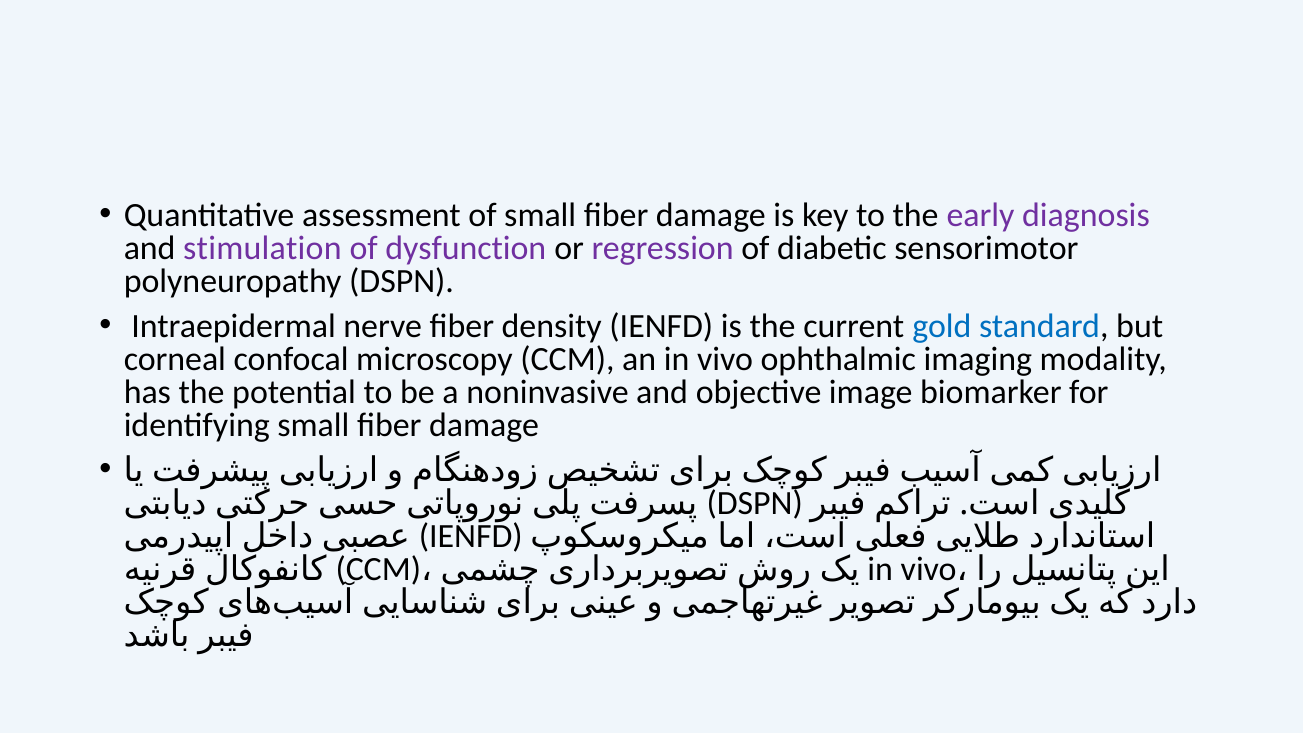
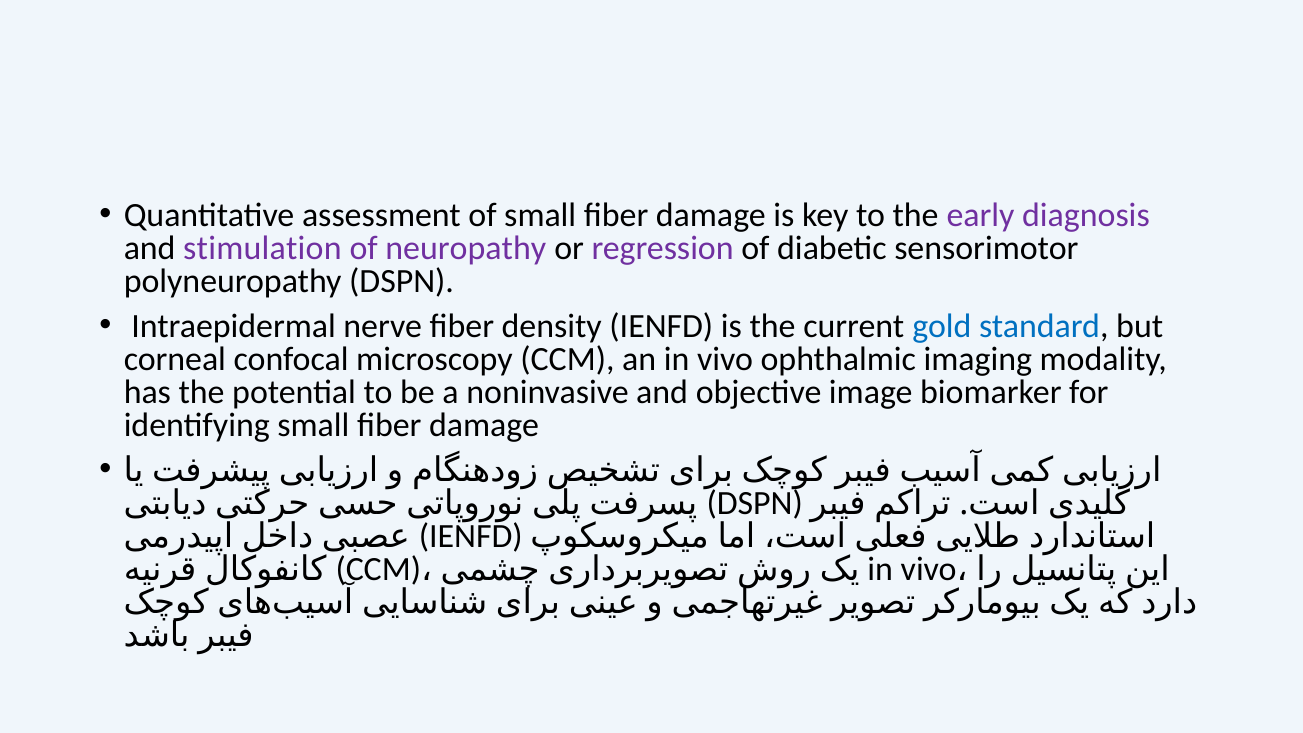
dysfunction: dysfunction -> neuropathy
